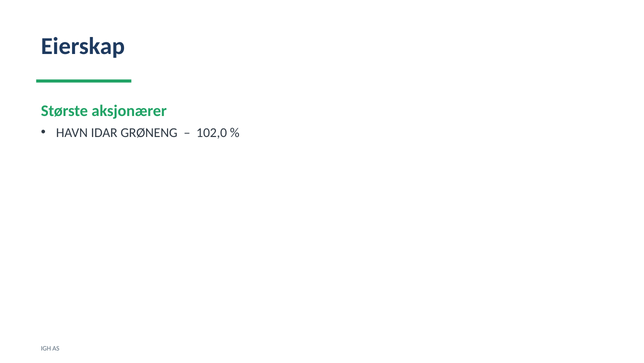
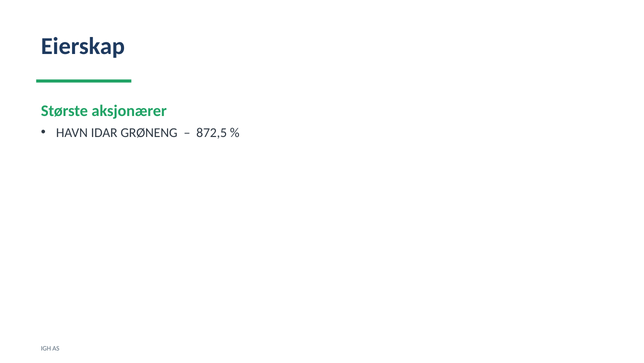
102,0: 102,0 -> 872,5
